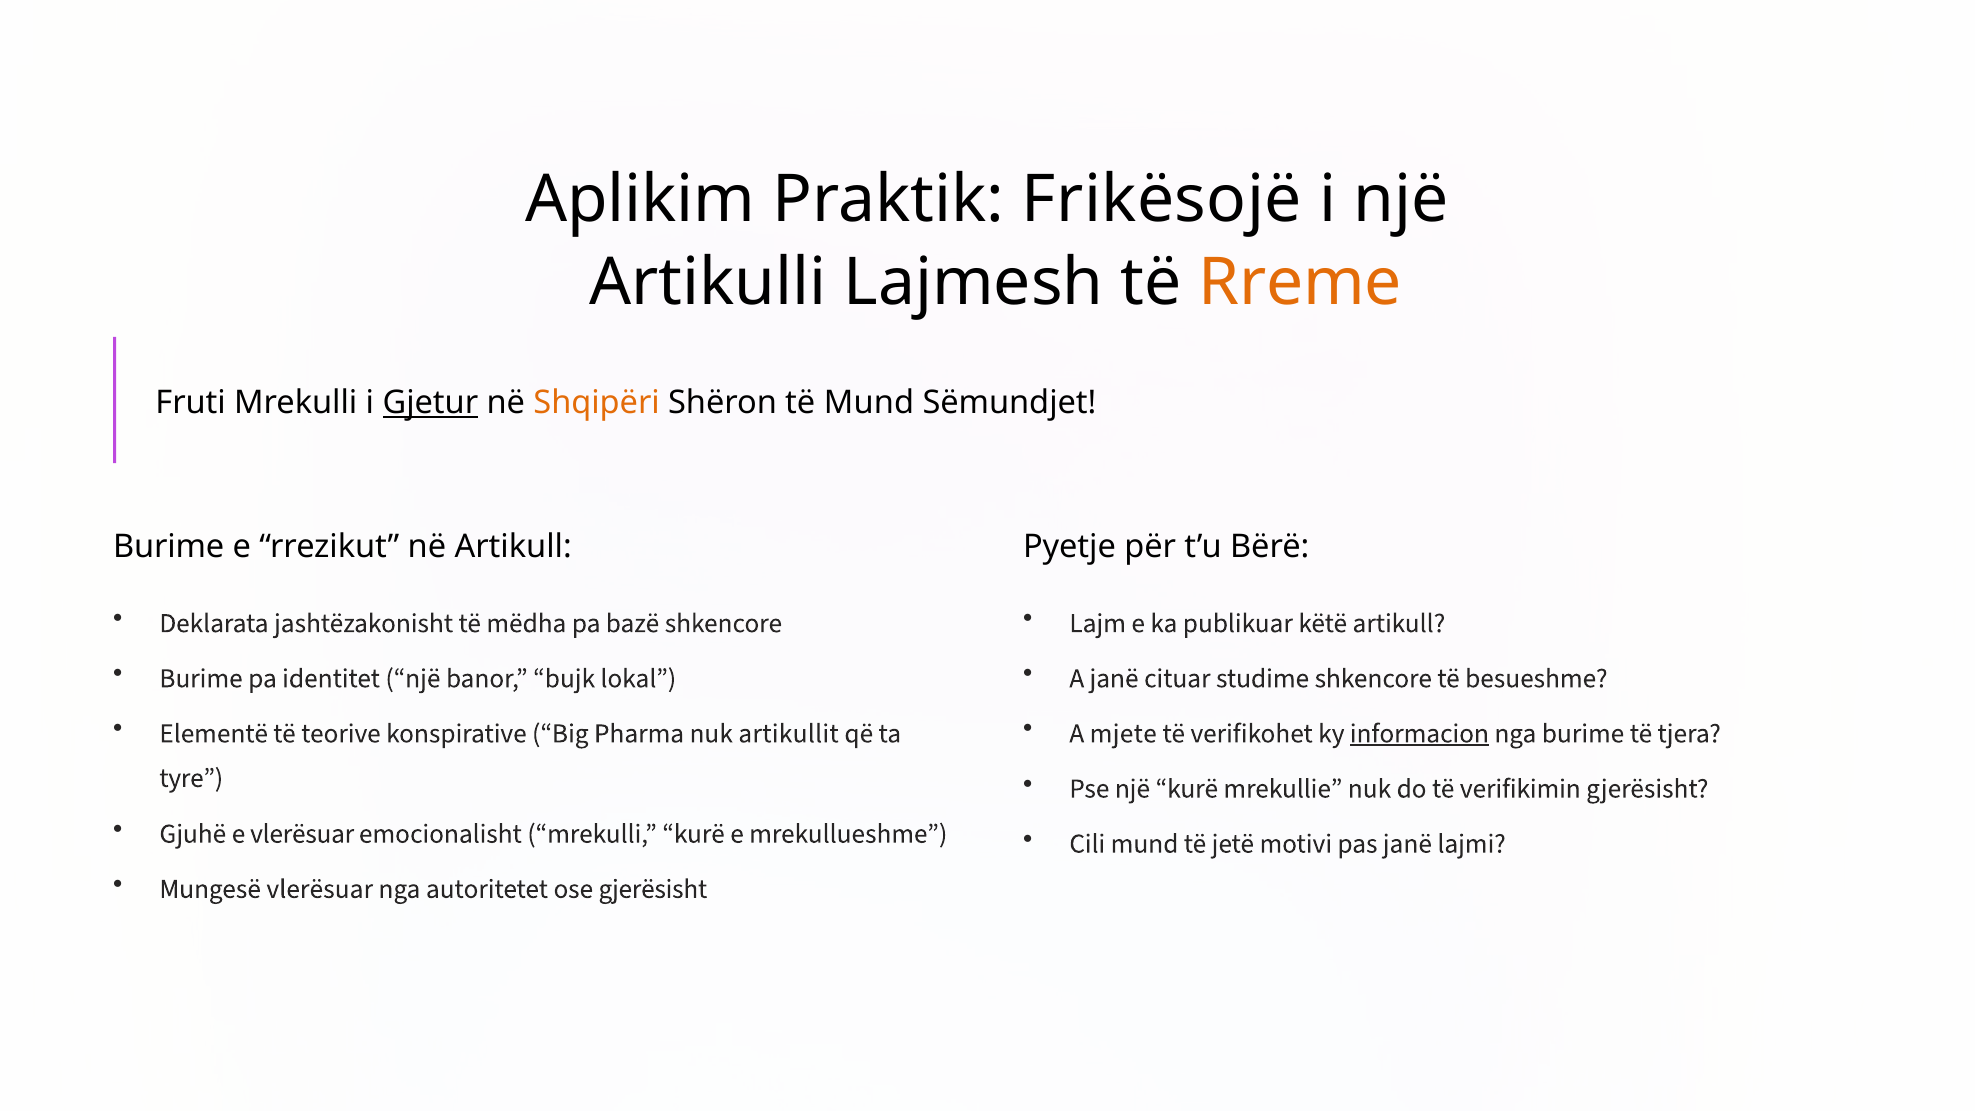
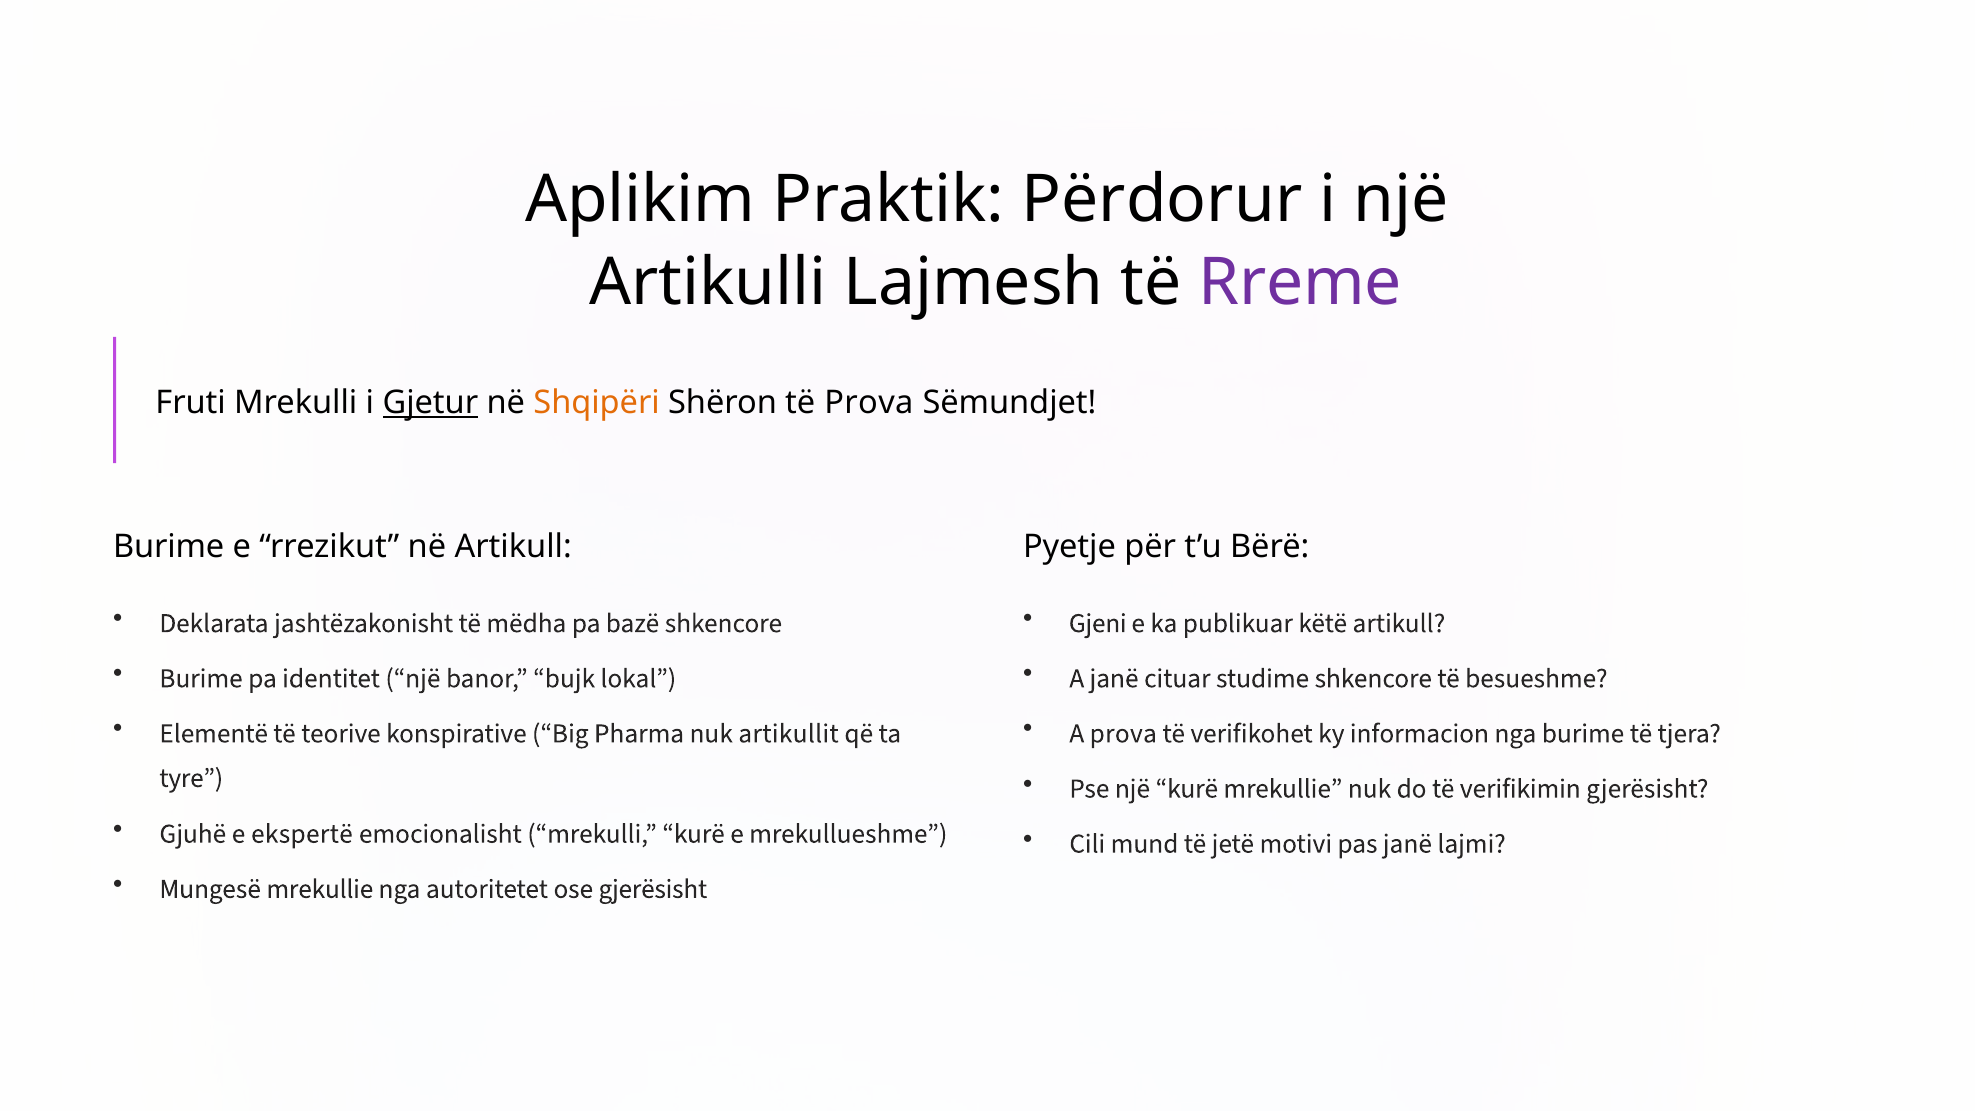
Frikësojë: Frikësojë -> Përdorur
Rreme colour: orange -> purple
të Mund: Mund -> Prova
Lajm: Lajm -> Gjeni
A mjete: mjete -> prova
informacion underline: present -> none
e vlerësuar: vlerësuar -> ekspertë
Mungesë vlerësuar: vlerësuar -> mrekullie
